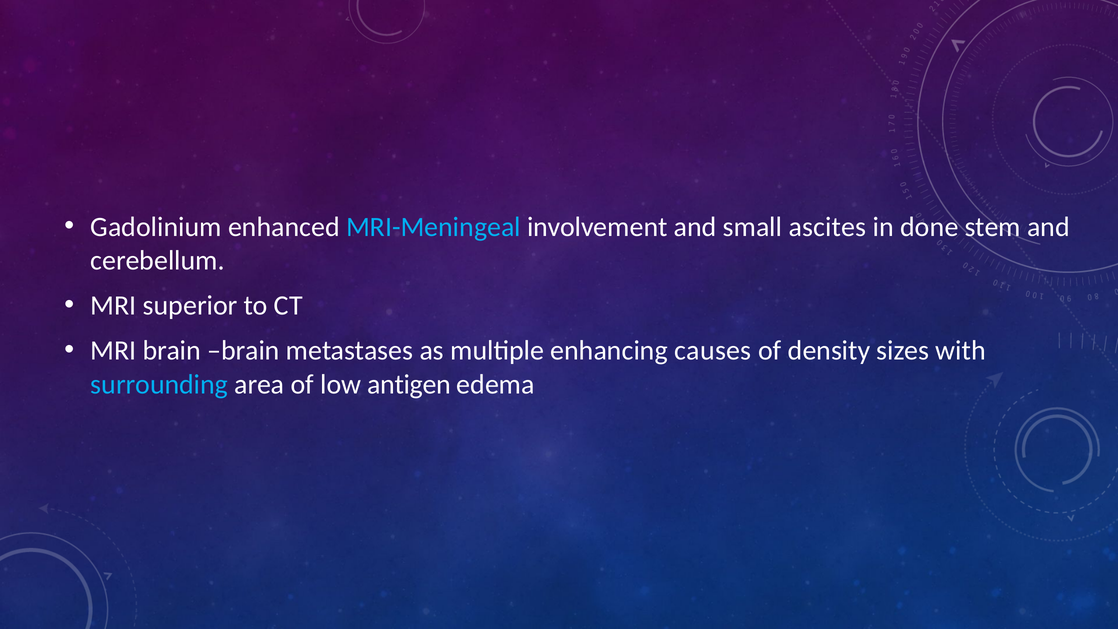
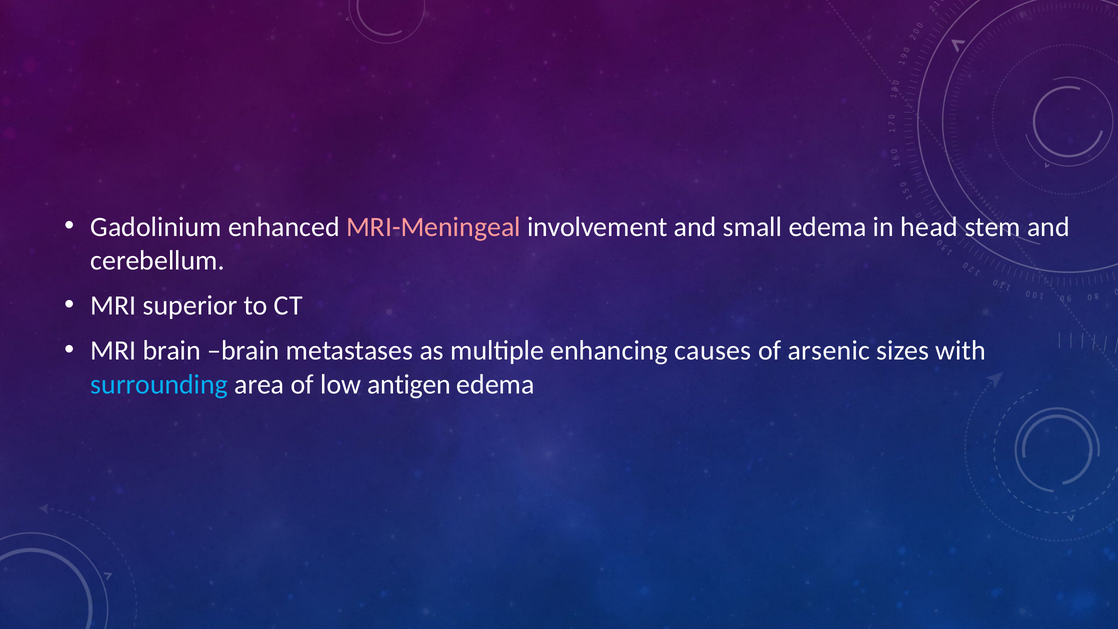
MRI-Meningeal colour: light blue -> pink
small ascites: ascites -> edema
done: done -> head
density: density -> arsenic
